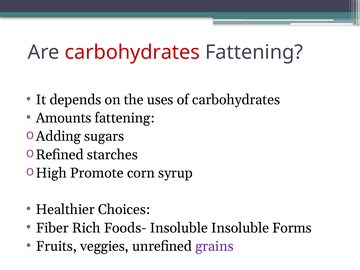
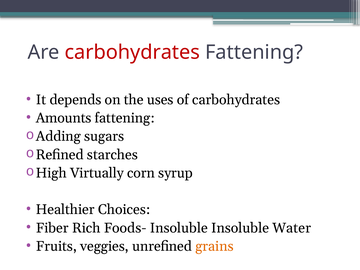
Promote: Promote -> Virtually
Forms: Forms -> Water
grains colour: purple -> orange
